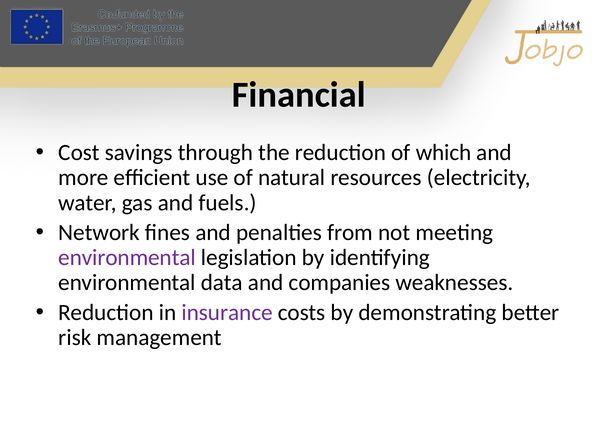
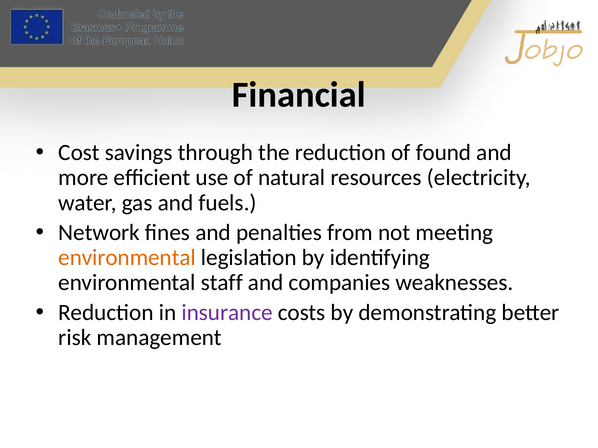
which: which -> found
environmental at (127, 258) colour: purple -> orange
data: data -> staff
